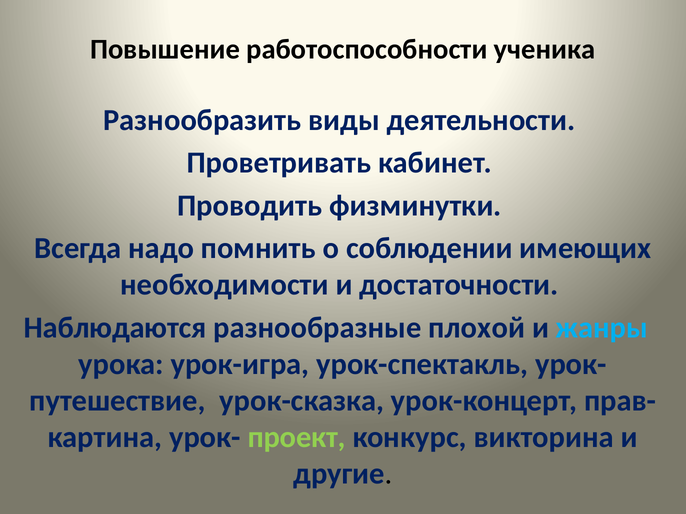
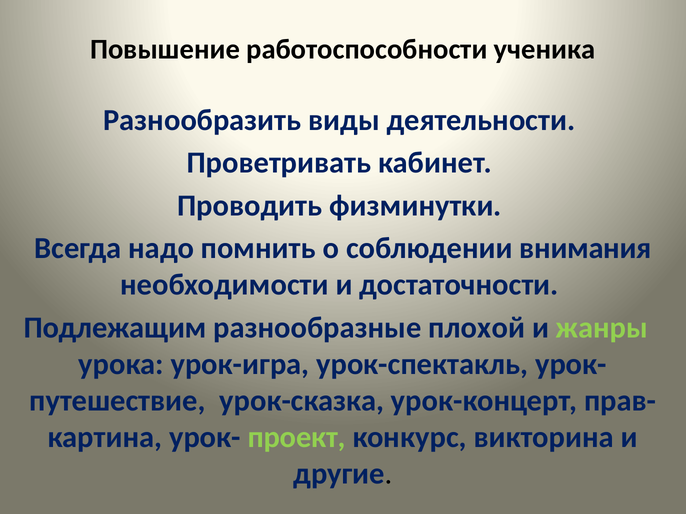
имеющих: имеющих -> внимания
Наблюдаются: Наблюдаются -> Подлежащим
жанры colour: light blue -> light green
